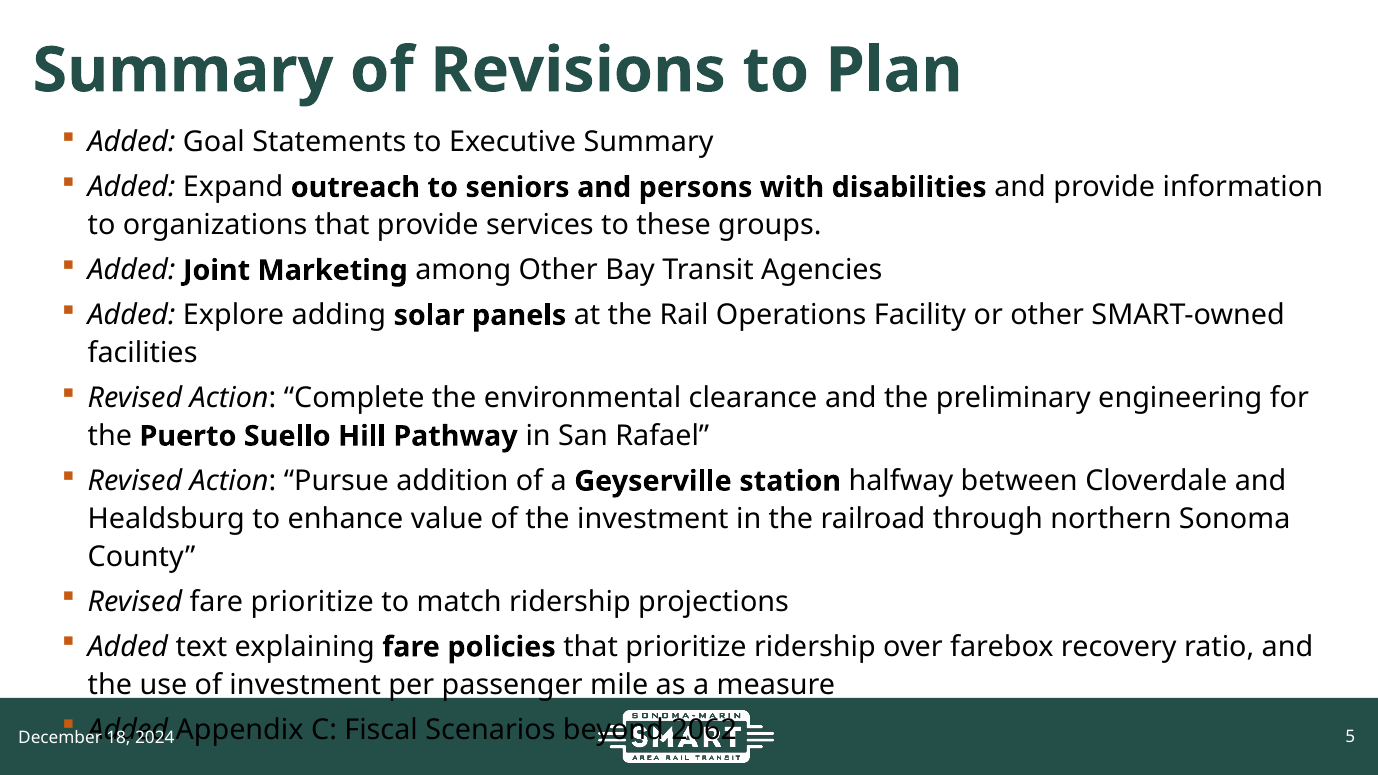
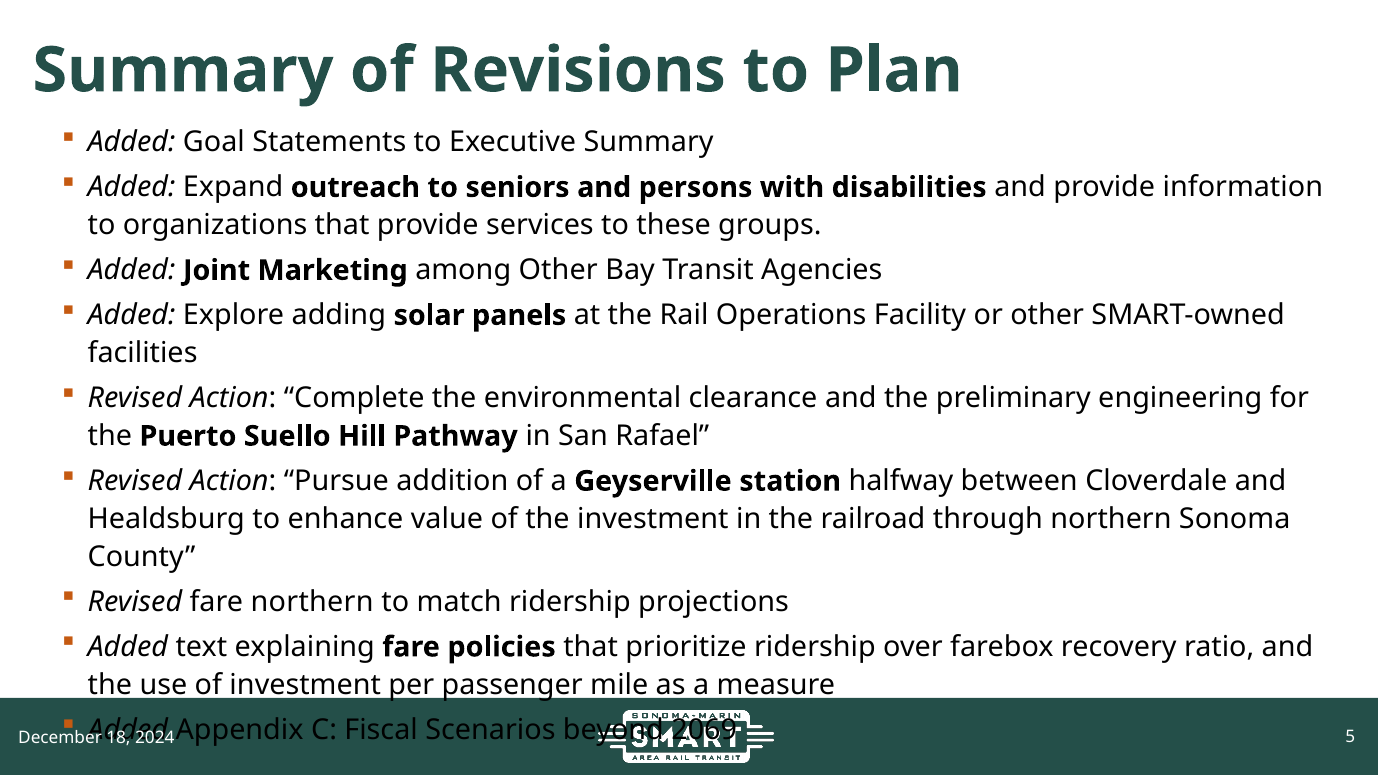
fare prioritize: prioritize -> northern
2062: 2062 -> 2069
